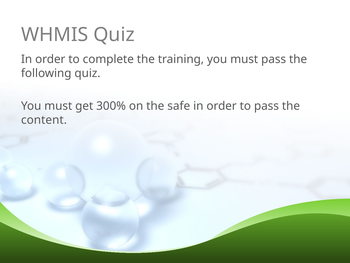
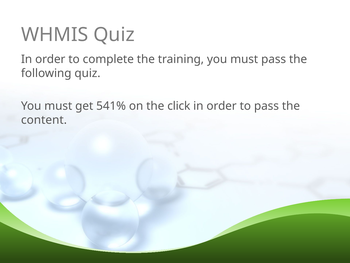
300%: 300% -> 541%
safe: safe -> click
